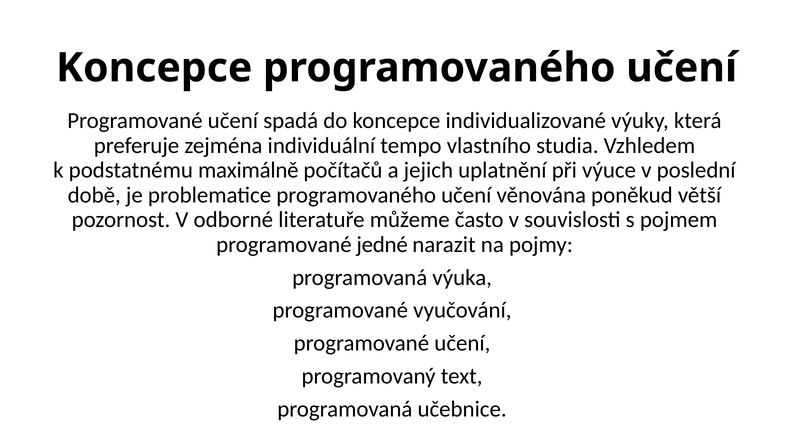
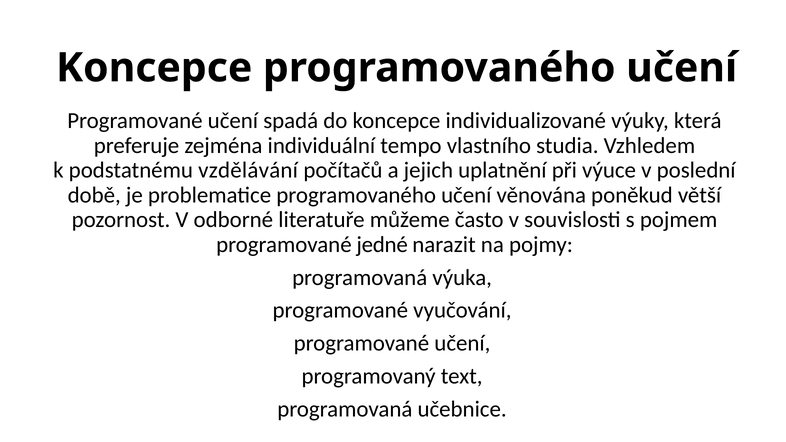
maximálně: maximálně -> vzdělávání
